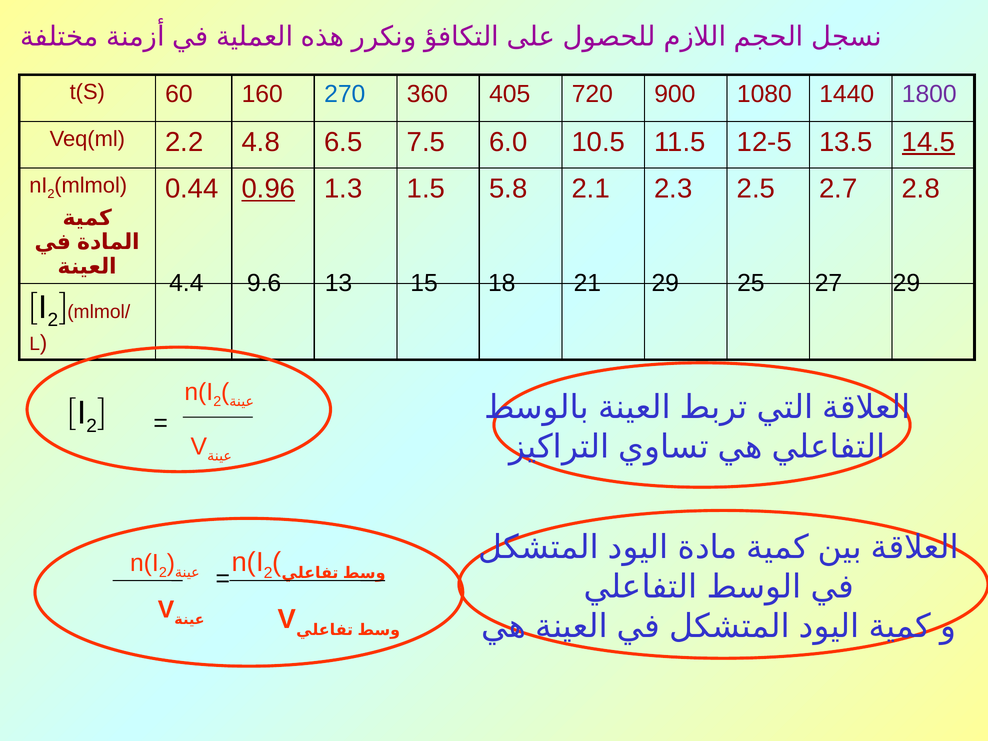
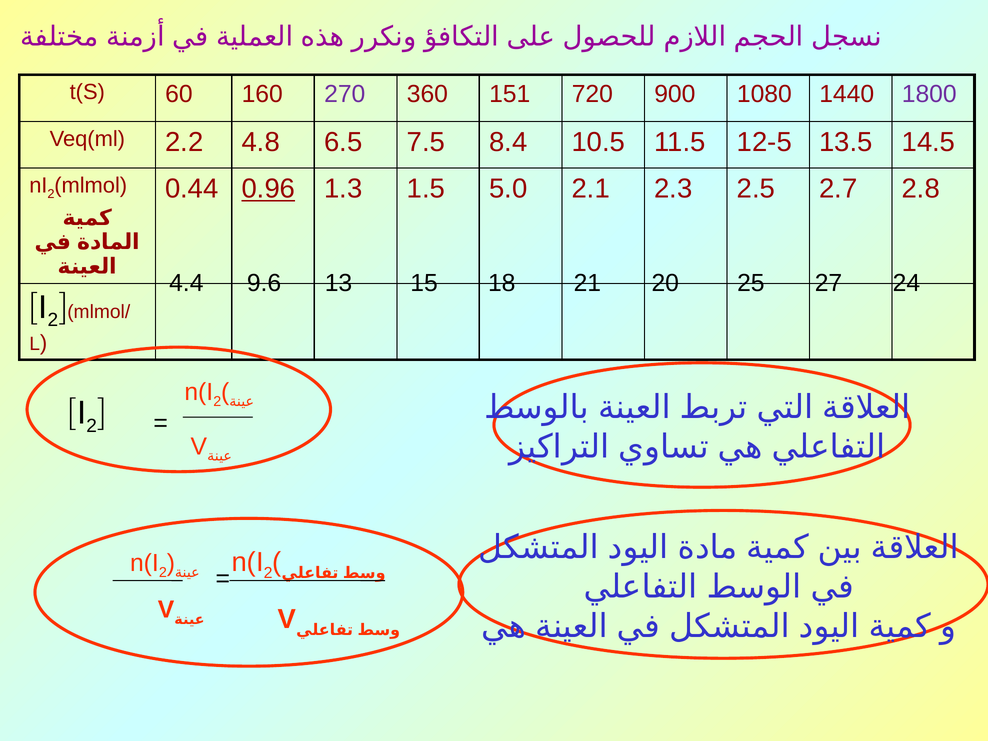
270 colour: blue -> purple
405: 405 -> 151
6.0: 6.0 -> 8.4
14.5 underline: present -> none
5.8: 5.8 -> 5.0
21 29: 29 -> 20
27 29: 29 -> 24
